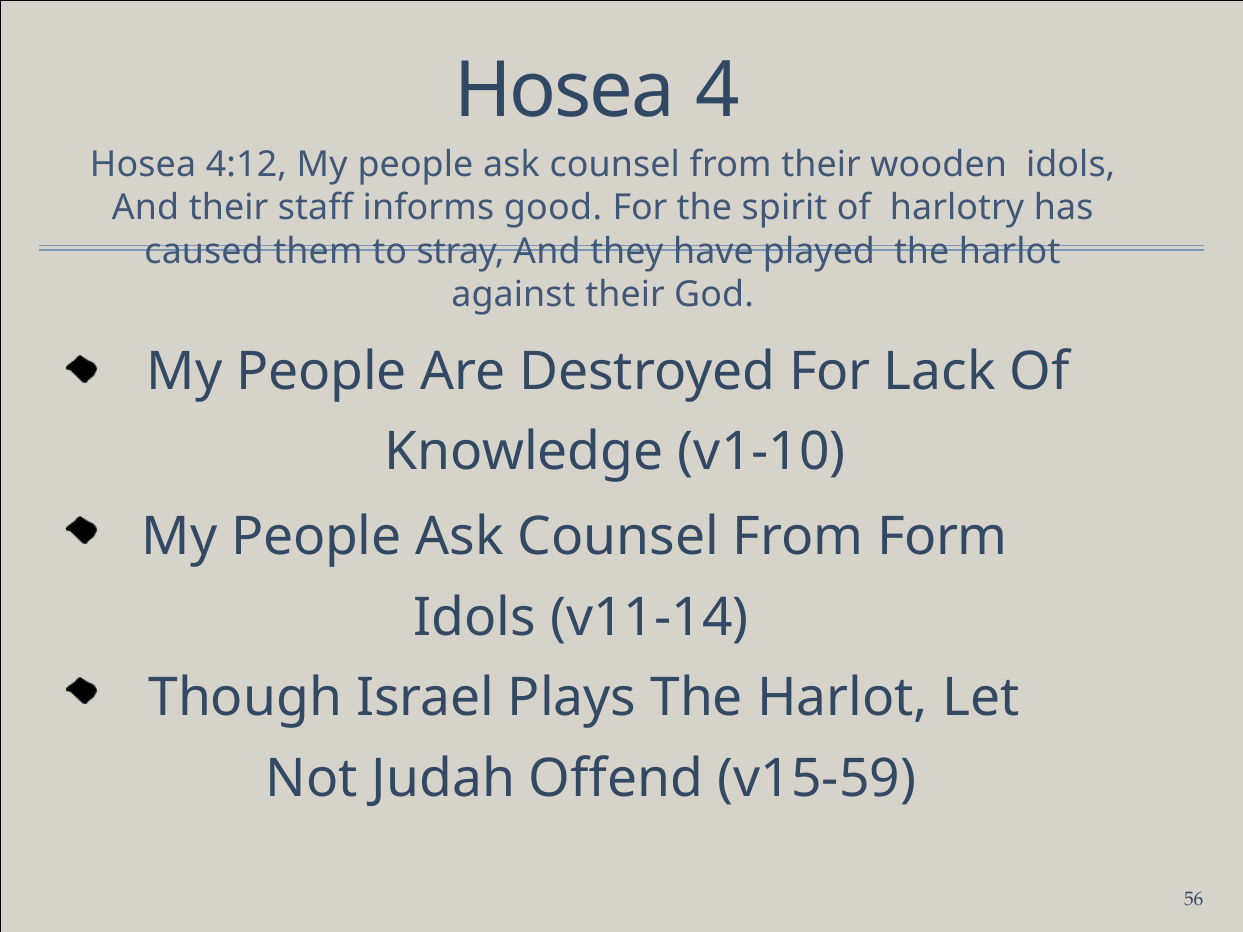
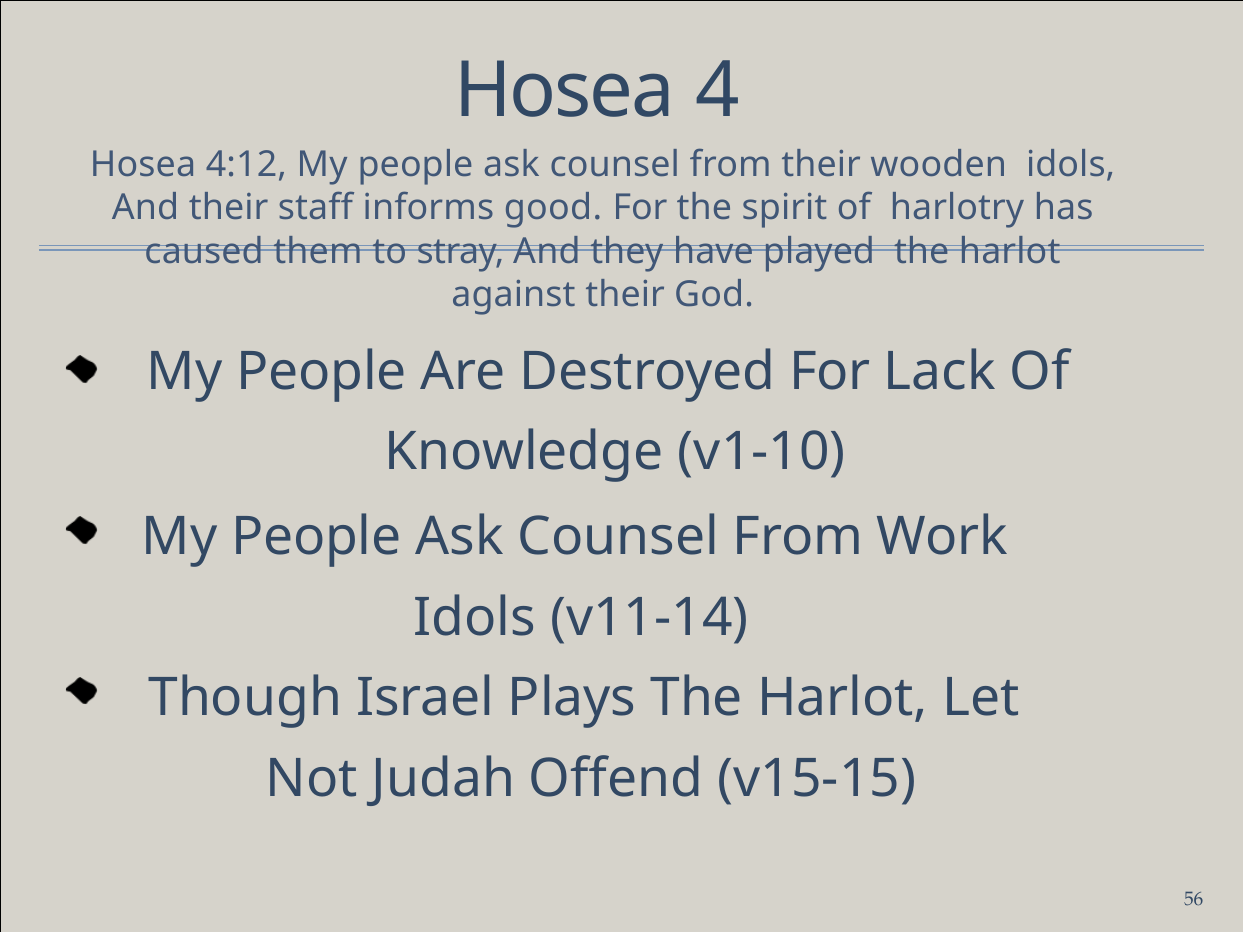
Form: Form -> Work
v15-59: v15-59 -> v15-15
